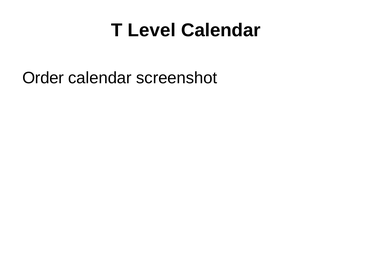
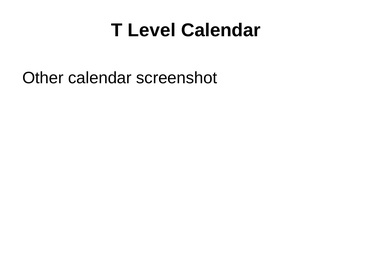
Order: Order -> Other
